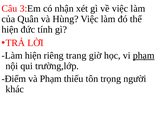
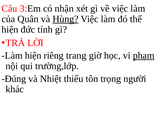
Hùng underline: none -> present
Điểm: Điểm -> Đúng
và Phạm: Phạm -> Nhiệt
